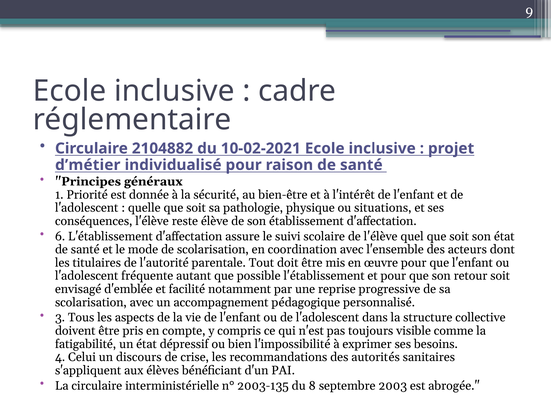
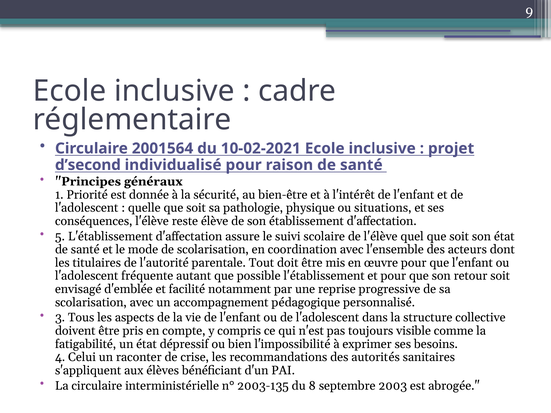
2104882: 2104882 -> 2001564
d’métier: d’métier -> d’second
6: 6 -> 5
discours: discours -> raconter
